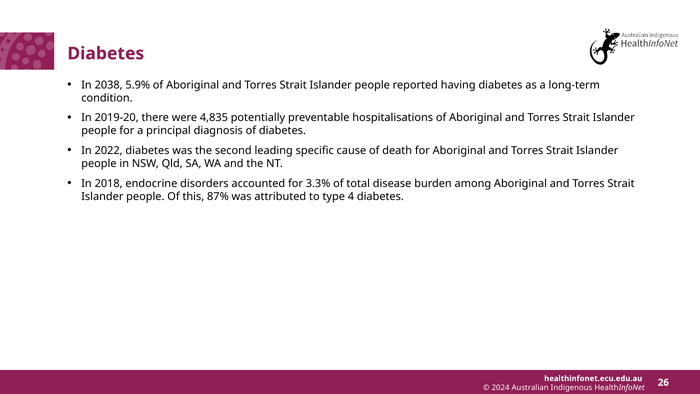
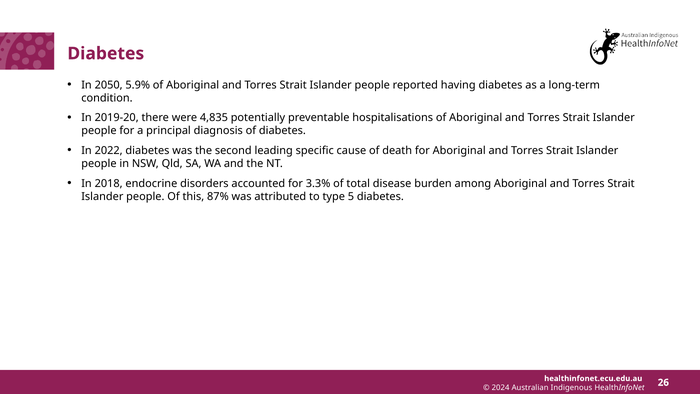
2038: 2038 -> 2050
4: 4 -> 5
